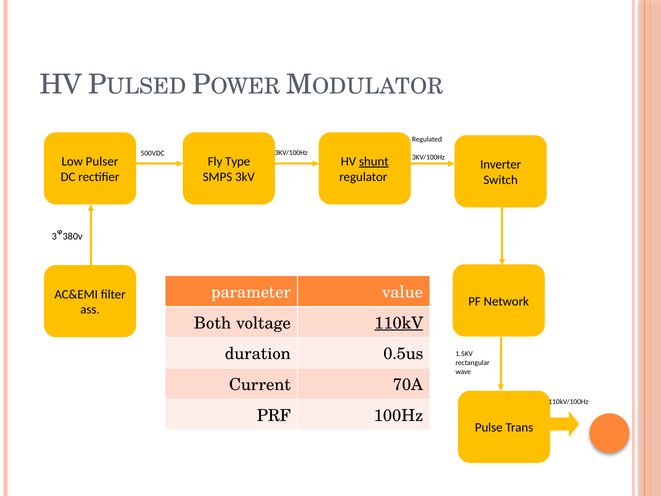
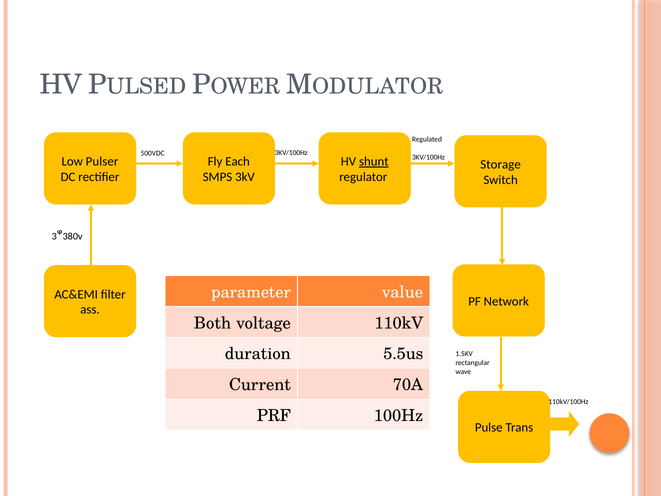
Type: Type -> Each
Inverter: Inverter -> Storage
110kV underline: present -> none
0.5us: 0.5us -> 5.5us
